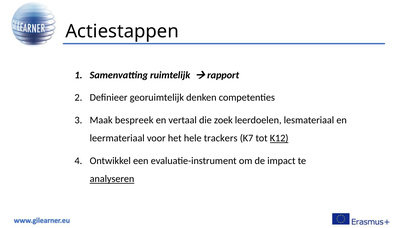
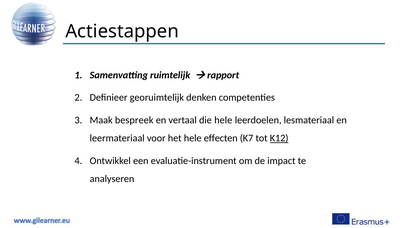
die zoek: zoek -> hele
trackers: trackers -> effecten
analyseren underline: present -> none
